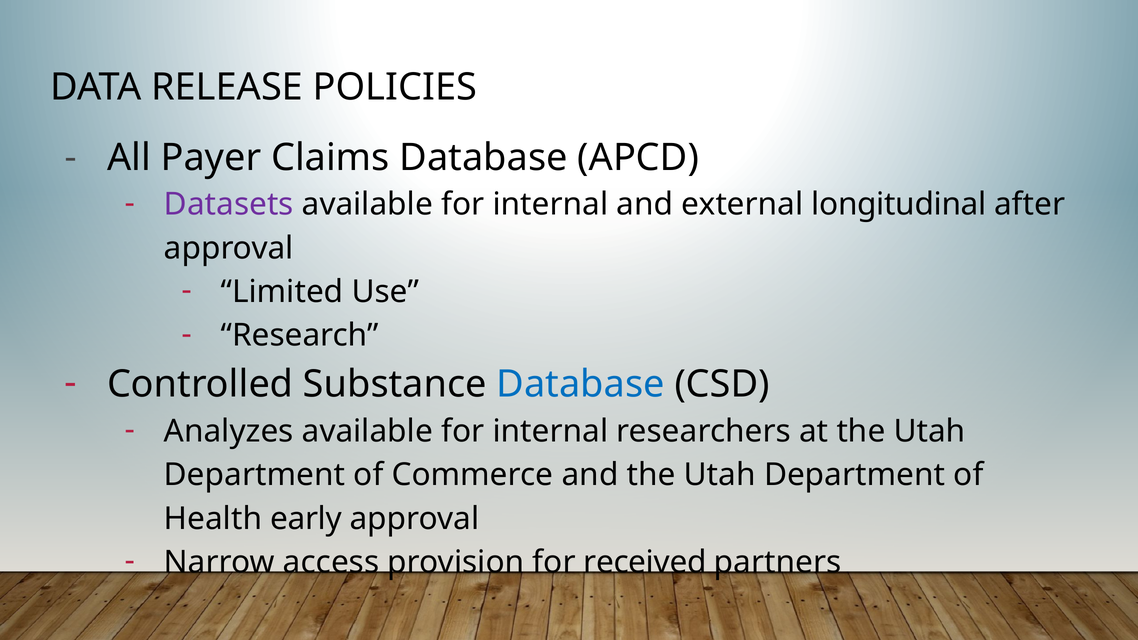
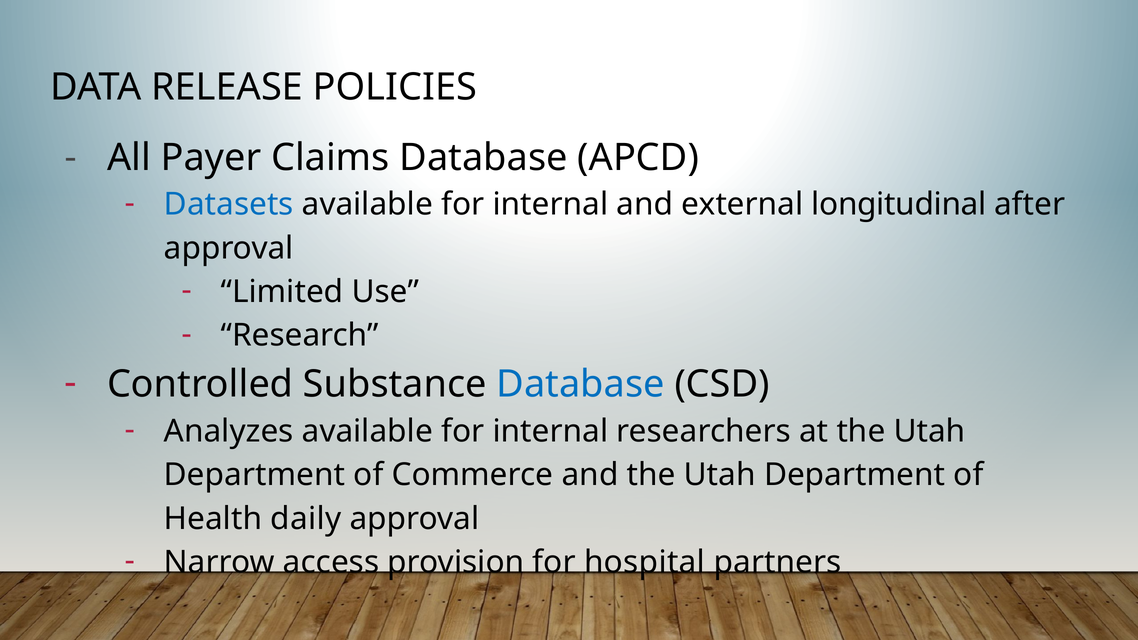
Datasets colour: purple -> blue
early: early -> daily
received: received -> hospital
